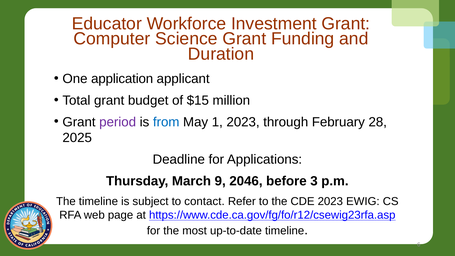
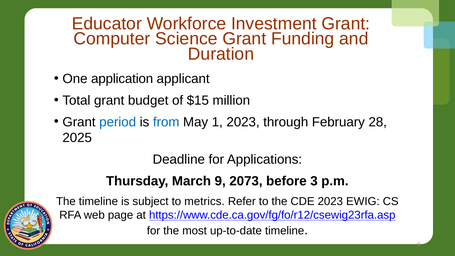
period colour: purple -> blue
2046: 2046 -> 2073
contact: contact -> metrics
